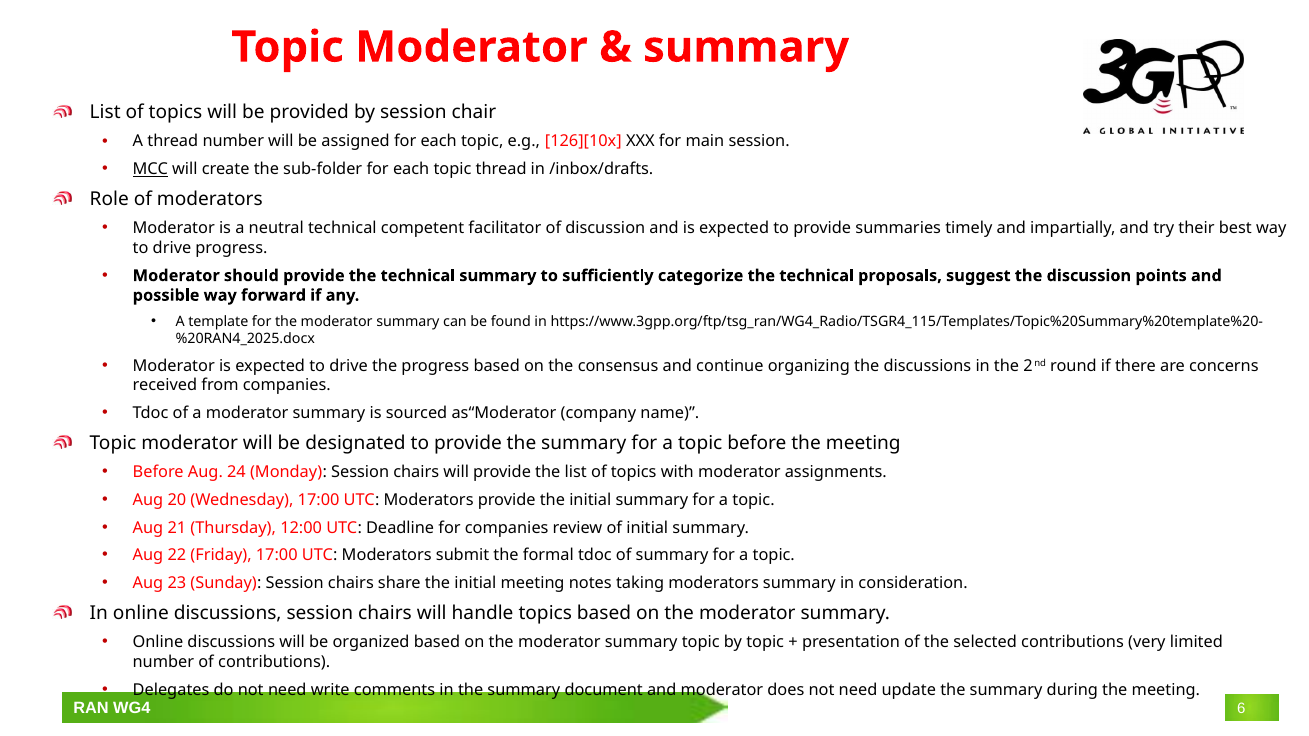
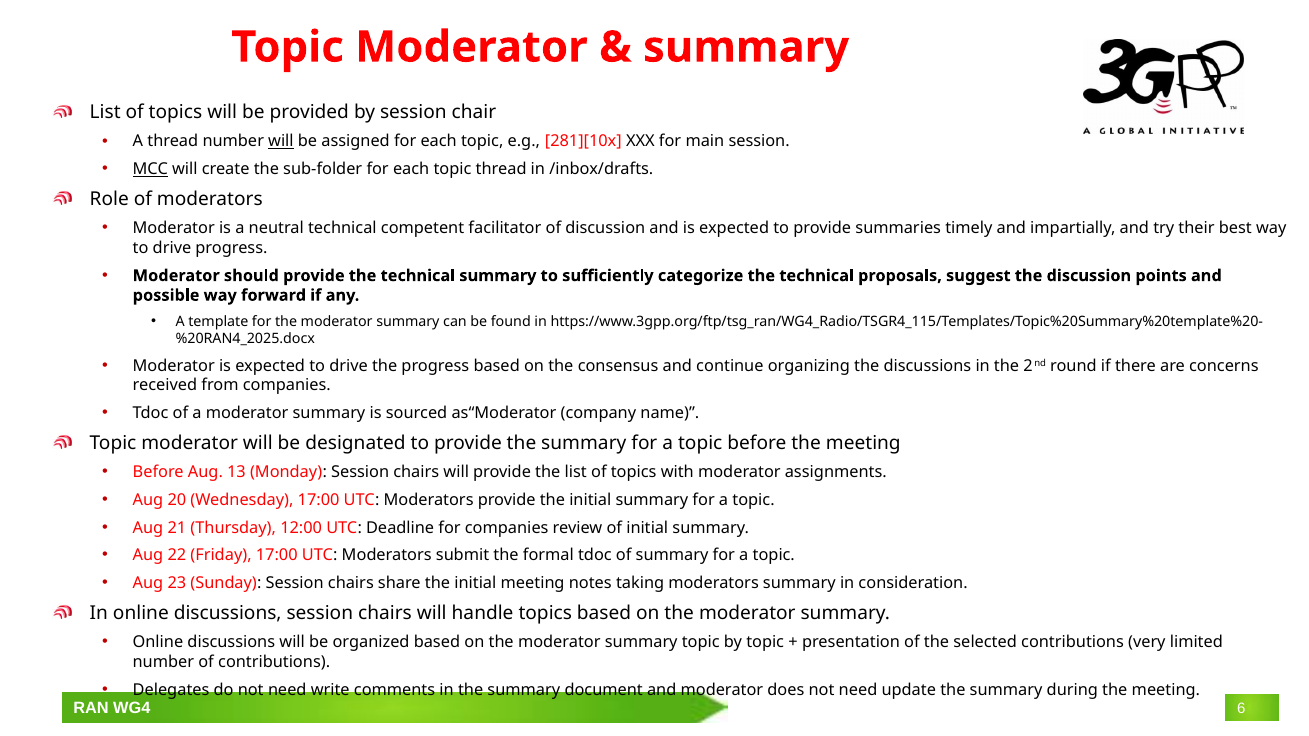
will at (281, 142) underline: none -> present
126][10x: 126][10x -> 281][10x
24: 24 -> 13
